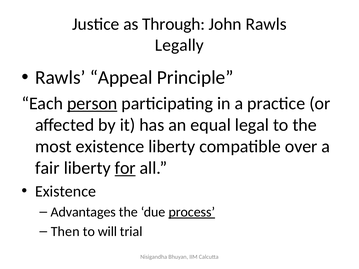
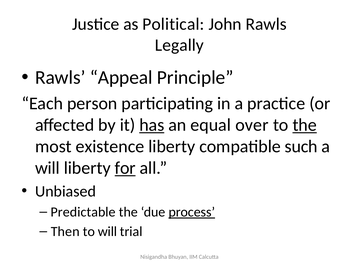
Through: Through -> Political
person underline: present -> none
has underline: none -> present
legal: legal -> over
the at (305, 125) underline: none -> present
over: over -> such
fair at (47, 168): fair -> will
Existence at (65, 192): Existence -> Unbiased
Advantages: Advantages -> Predictable
